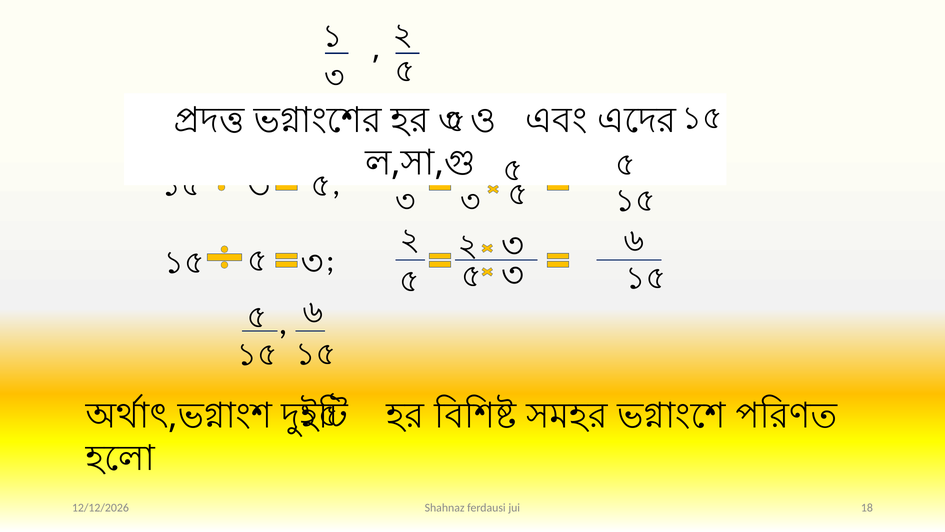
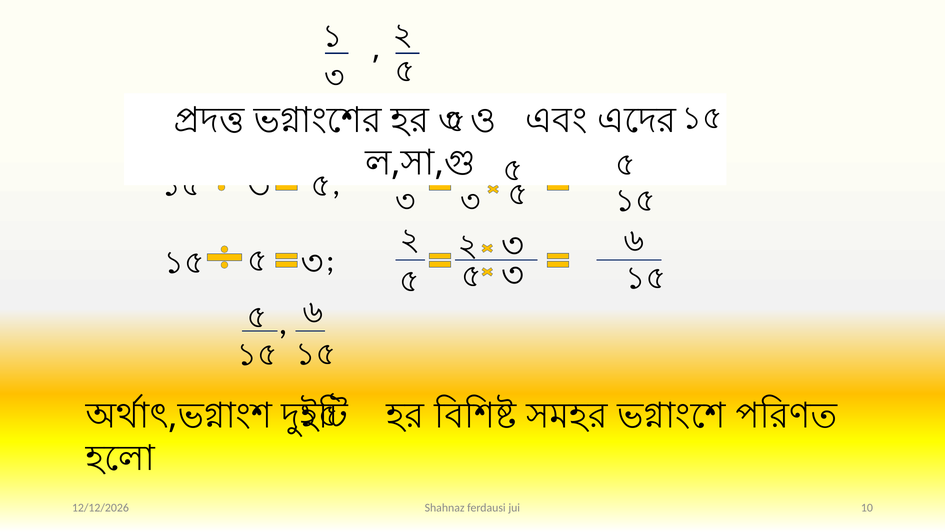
18: 18 -> 10
